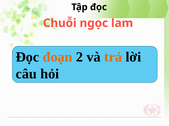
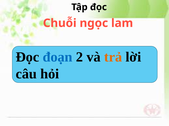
đoạn colour: orange -> blue
